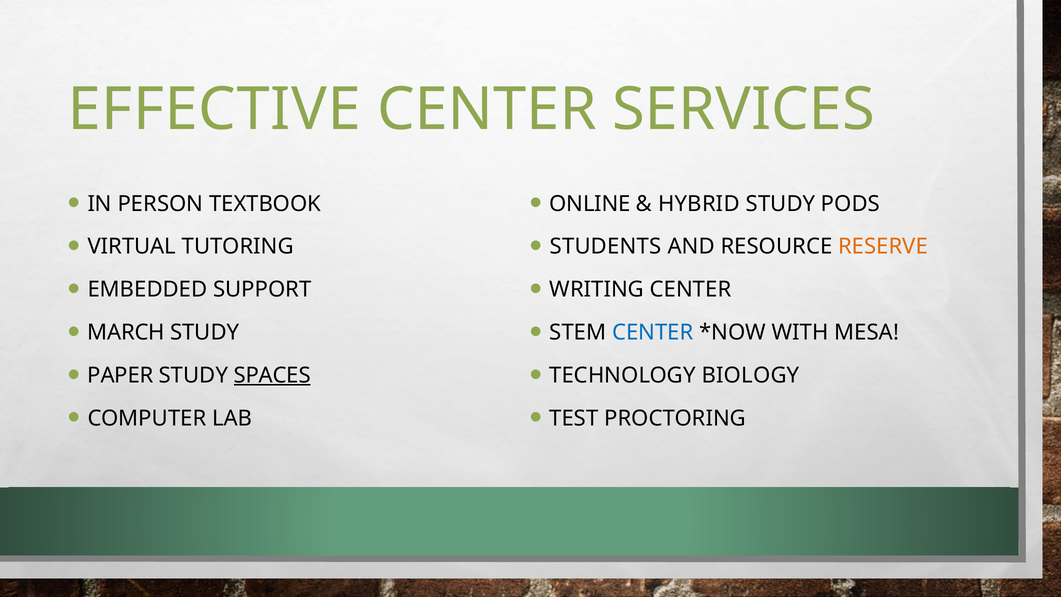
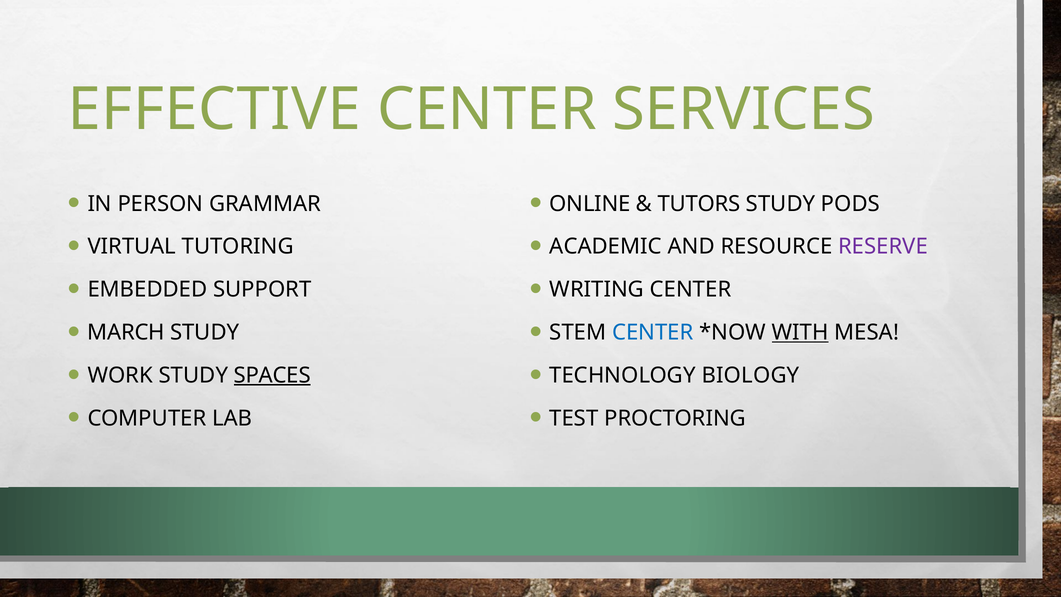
TEXTBOOK: TEXTBOOK -> GRAMMAR
HYBRID: HYBRID -> TUTORS
STUDENTS: STUDENTS -> ACADEMIC
RESERVE colour: orange -> purple
WITH underline: none -> present
PAPER: PAPER -> WORK
